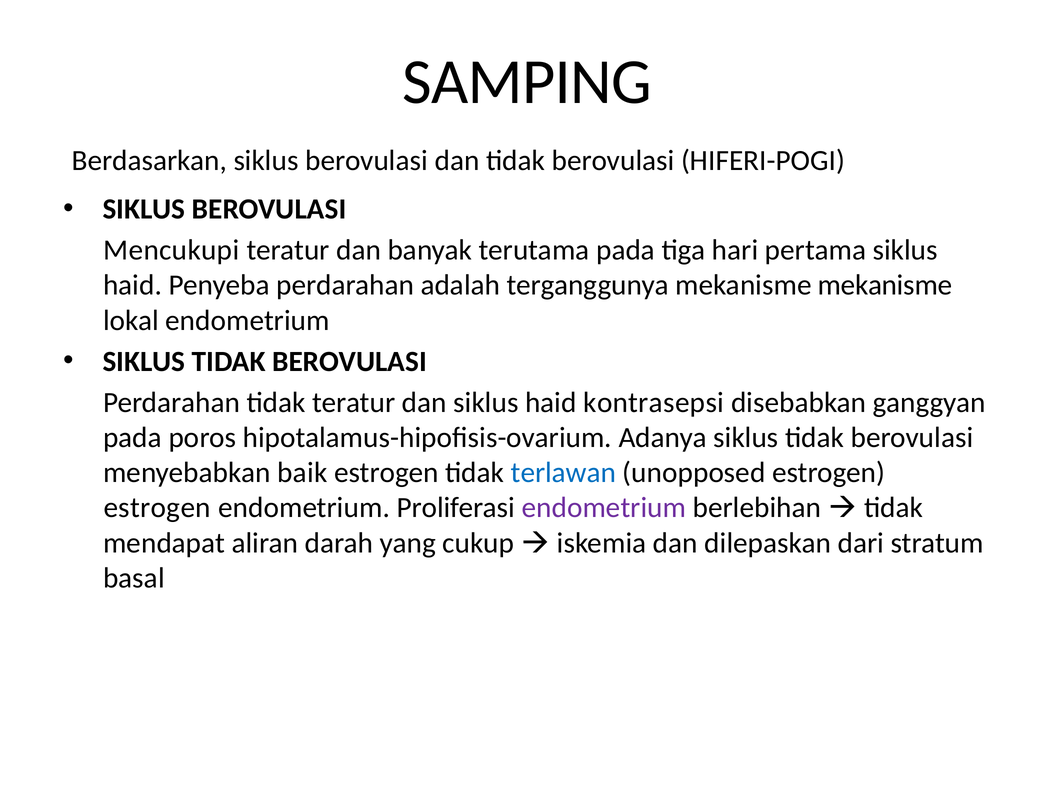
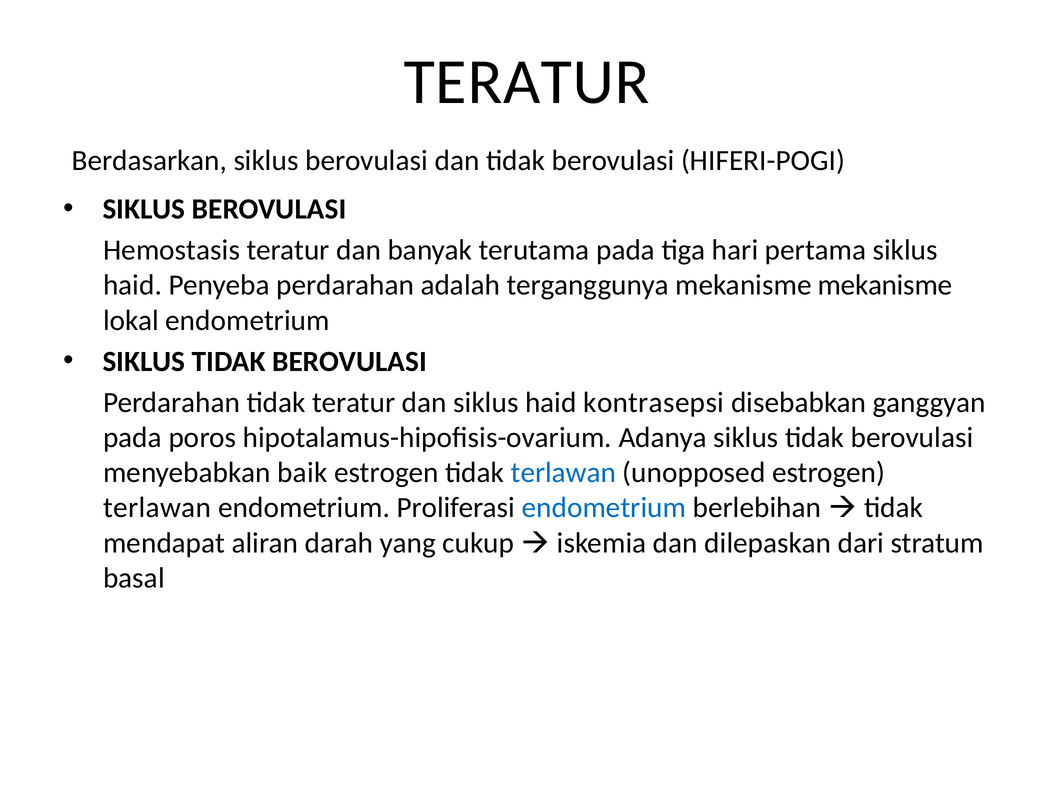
SAMPING at (527, 82): SAMPING -> TERATUR
Mencukupi: Mencukupi -> Hemostasis
estrogen at (157, 508): estrogen -> terlawan
endometrium at (604, 508) colour: purple -> blue
